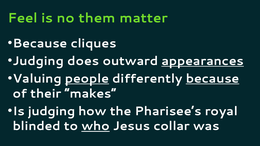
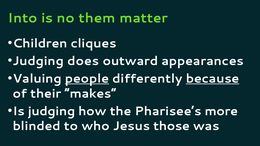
Feel: Feel -> Into
Because at (40, 43): Because -> Children
appearances underline: present -> none
royal: royal -> more
who underline: present -> none
collar: collar -> those
